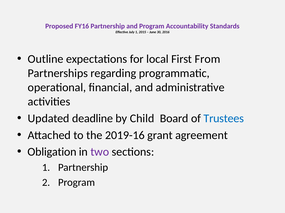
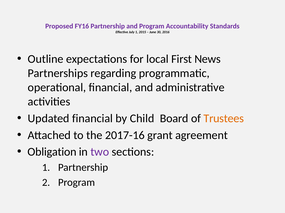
From: From -> News
Updated deadline: deadline -> financial
Trustees colour: blue -> orange
2019-16: 2019-16 -> 2017-16
